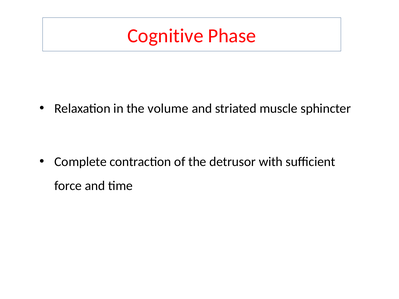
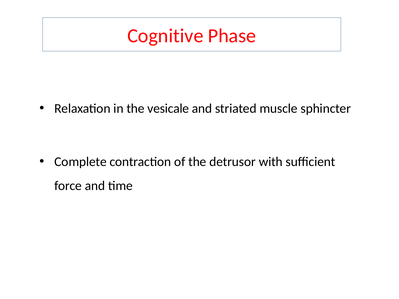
volume: volume -> vesicale
